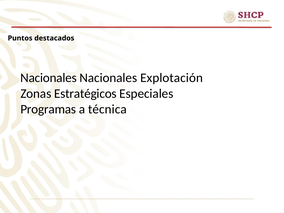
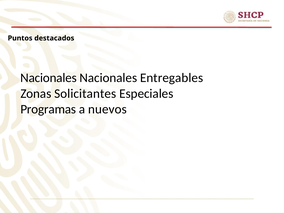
Explotación: Explotación -> Entregables
Estratégicos: Estratégicos -> Solicitantes
técnica: técnica -> nuevos
